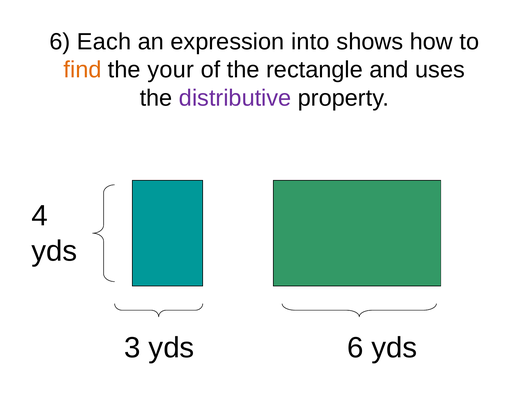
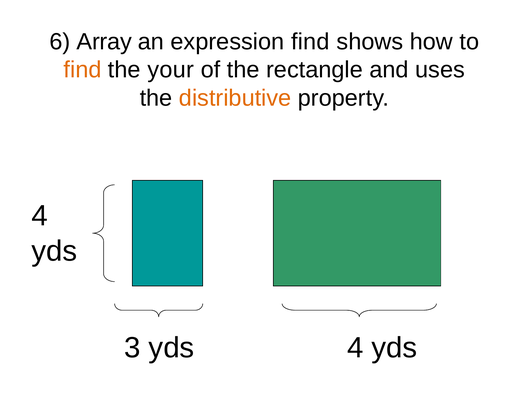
Each: Each -> Array
expression into: into -> find
distributive colour: purple -> orange
yds 6: 6 -> 4
